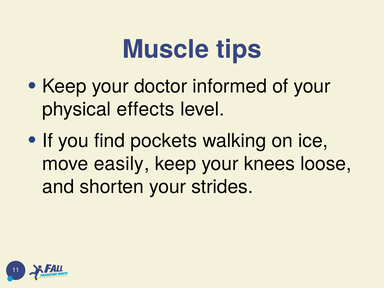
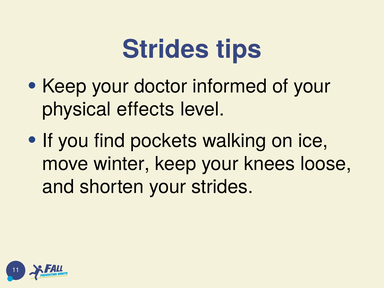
Muscle at (166, 49): Muscle -> Strides
easily: easily -> winter
